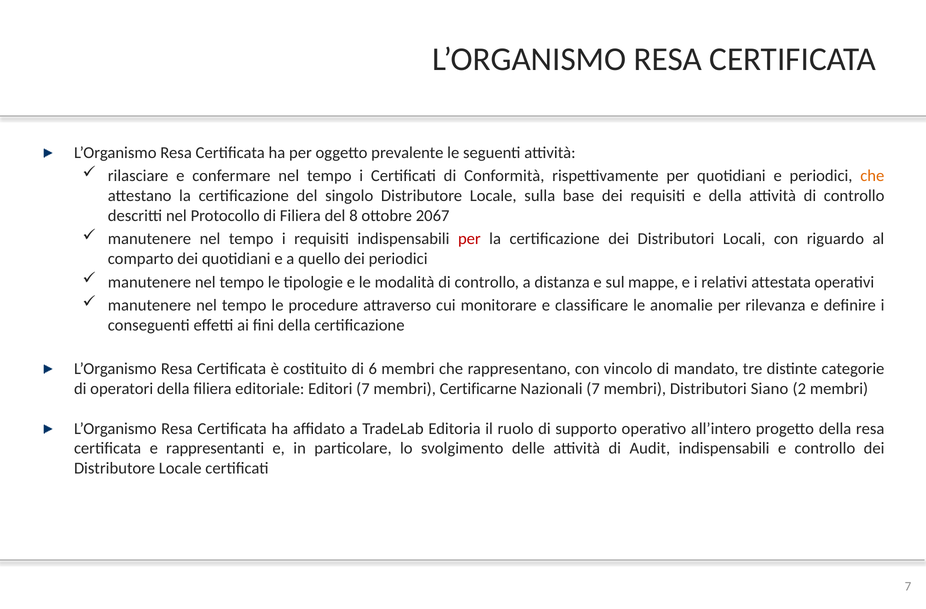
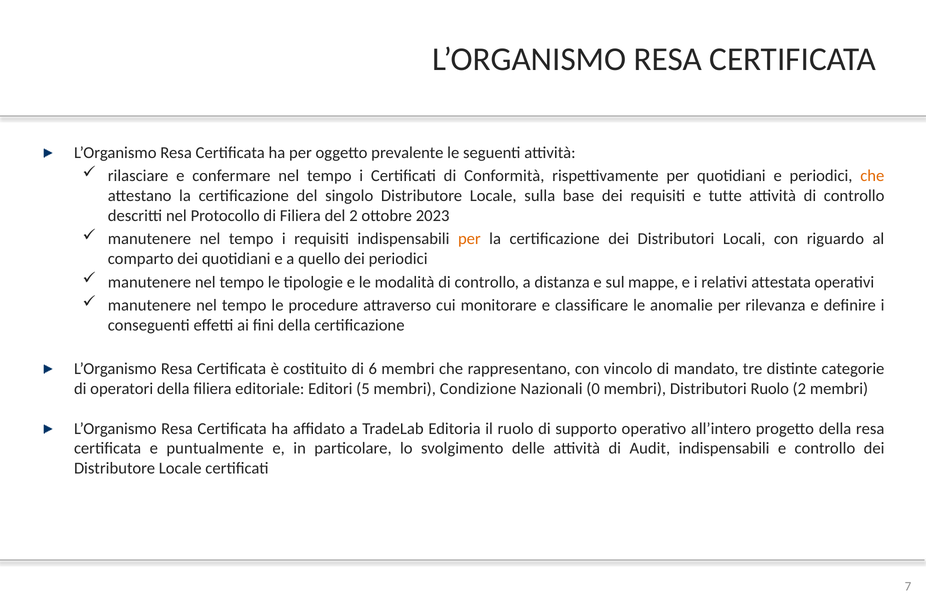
e della: della -> tutte
del 8: 8 -> 2
2067: 2067 -> 2023
per at (469, 239) colour: red -> orange
Editori 7: 7 -> 5
Certificarne: Certificarne -> Condizione
Nazionali 7: 7 -> 0
Distributori Siano: Siano -> Ruolo
rappresentanti: rappresentanti -> puntualmente
